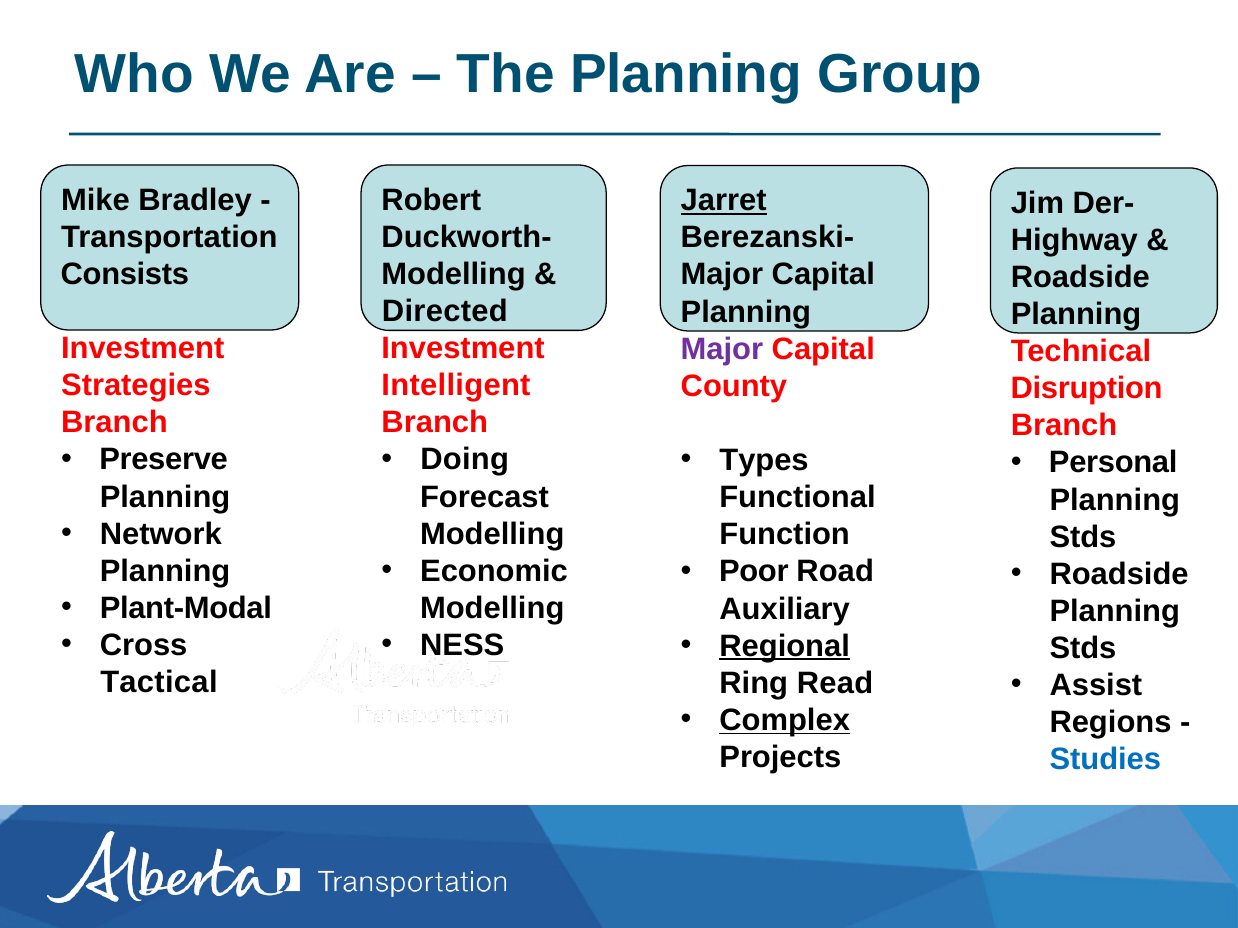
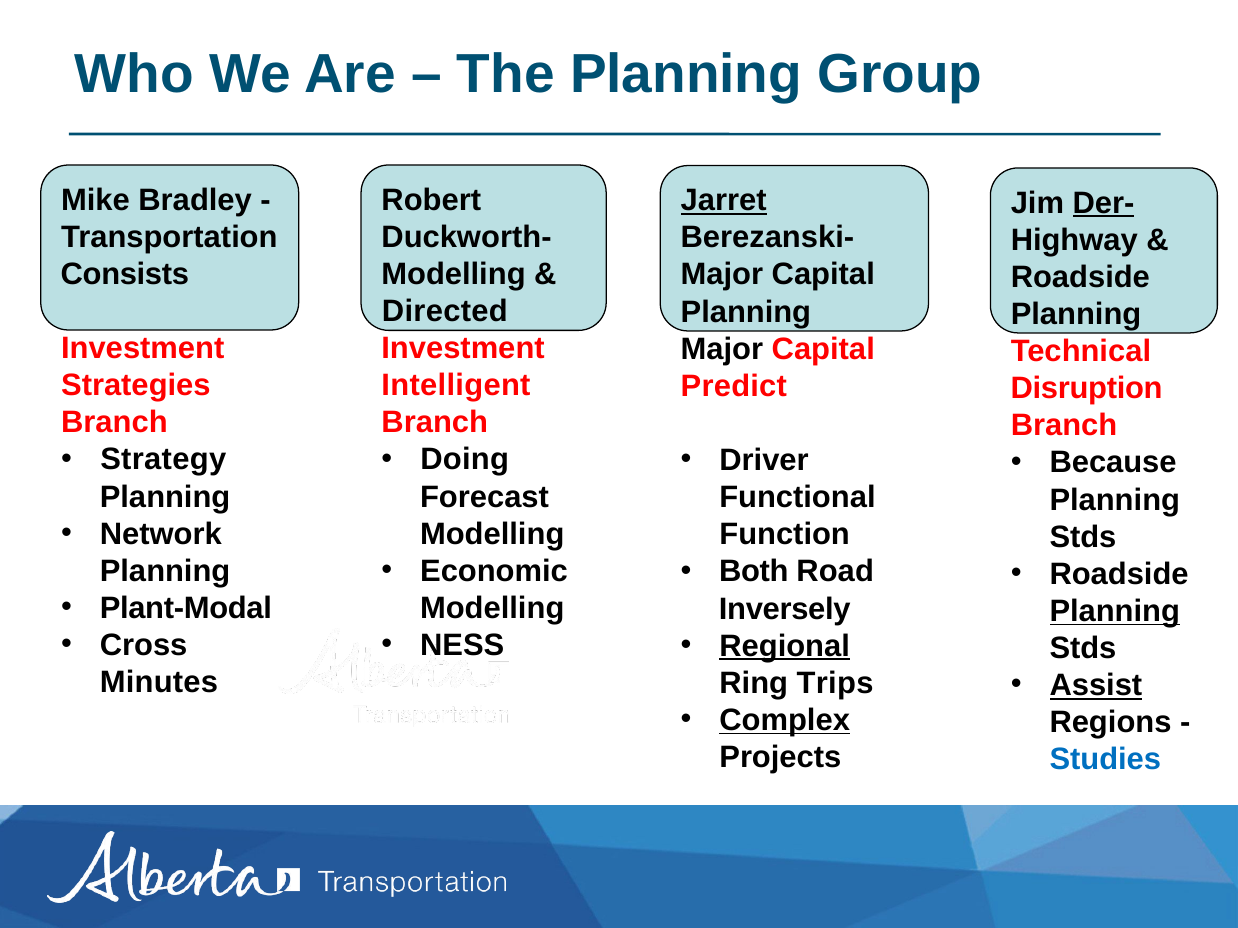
Der- underline: none -> present
Major at (722, 349) colour: purple -> black
County: County -> Predict
Preserve: Preserve -> Strategy
Types: Types -> Driver
Personal: Personal -> Because
Poor: Poor -> Both
Auxiliary: Auxiliary -> Inversely
Planning at (1115, 612) underline: none -> present
Tactical: Tactical -> Minutes
Read: Read -> Trips
Assist underline: none -> present
